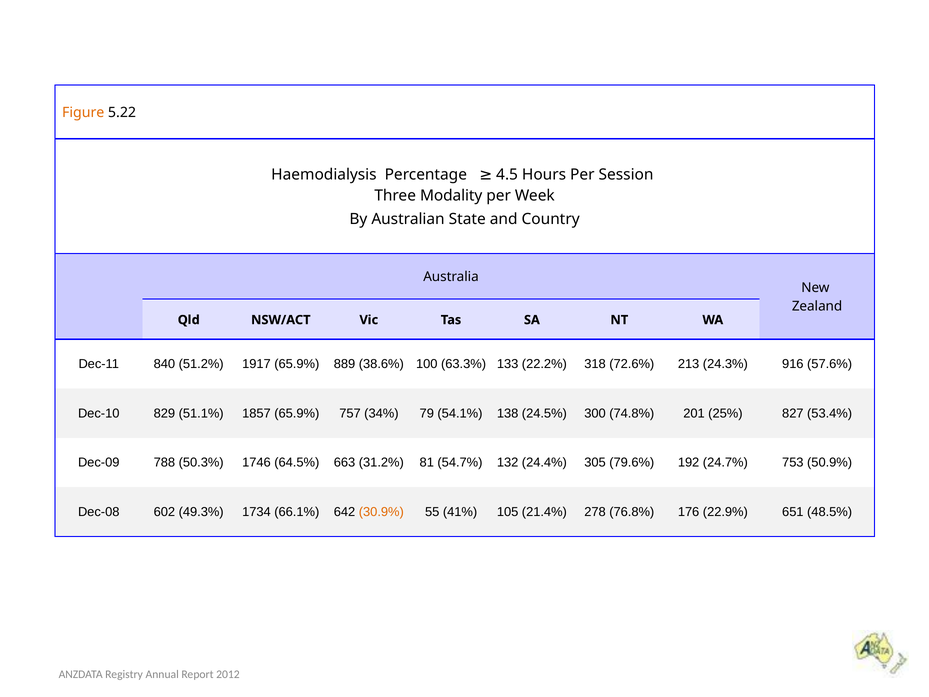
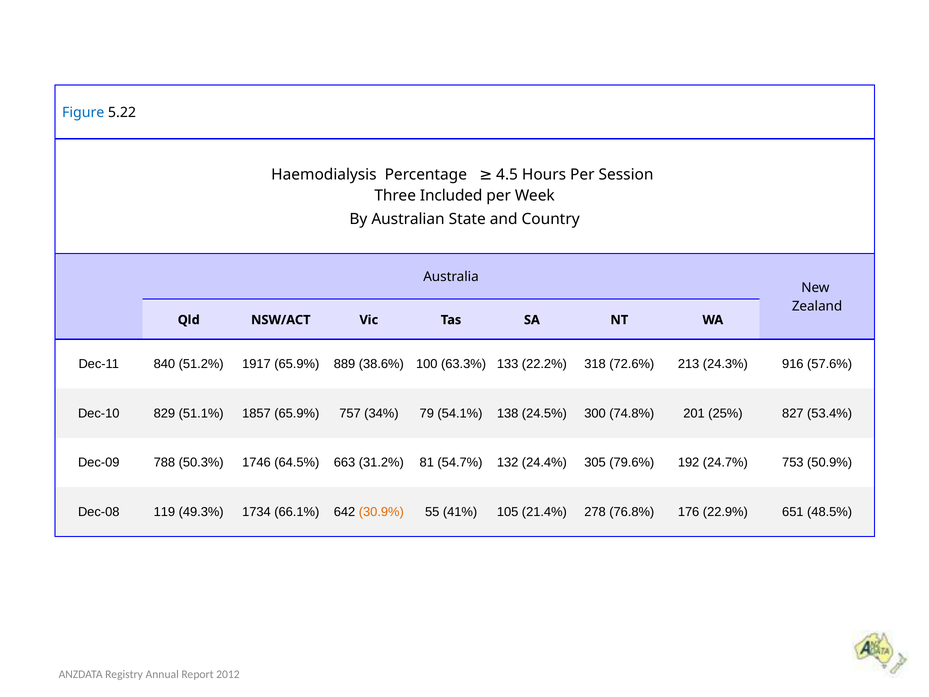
Figure colour: orange -> blue
Modality: Modality -> Included
602: 602 -> 119
